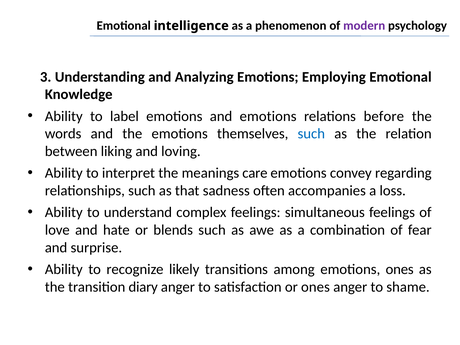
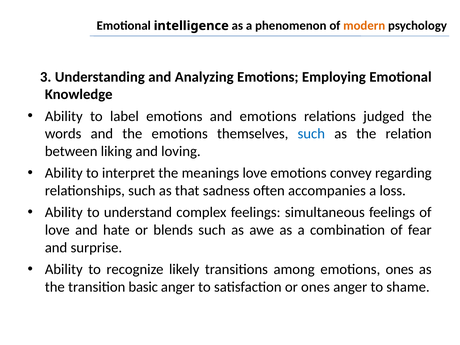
modern colour: purple -> orange
before: before -> judged
meanings care: care -> love
diary: diary -> basic
